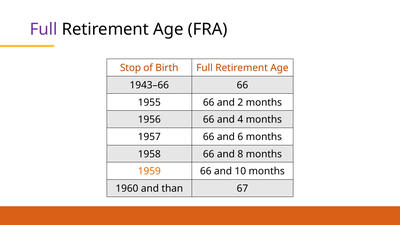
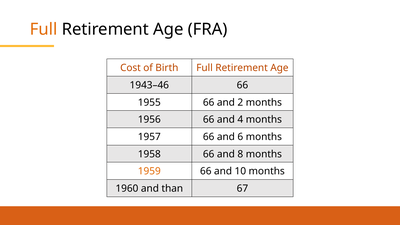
Full at (44, 29) colour: purple -> orange
Stop: Stop -> Cost
1943–66: 1943–66 -> 1943–46
